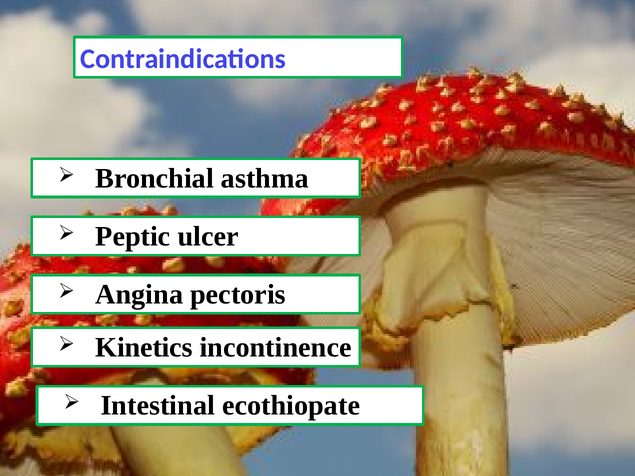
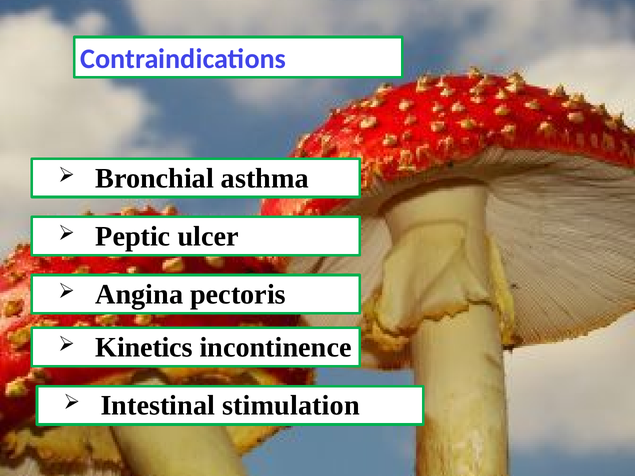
ecothiopate: ecothiopate -> stimulation
